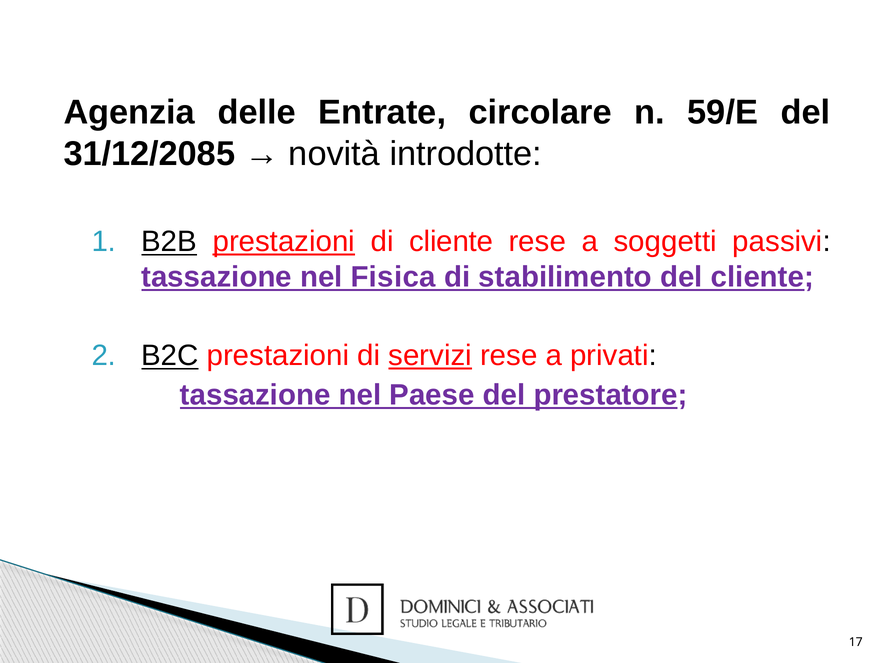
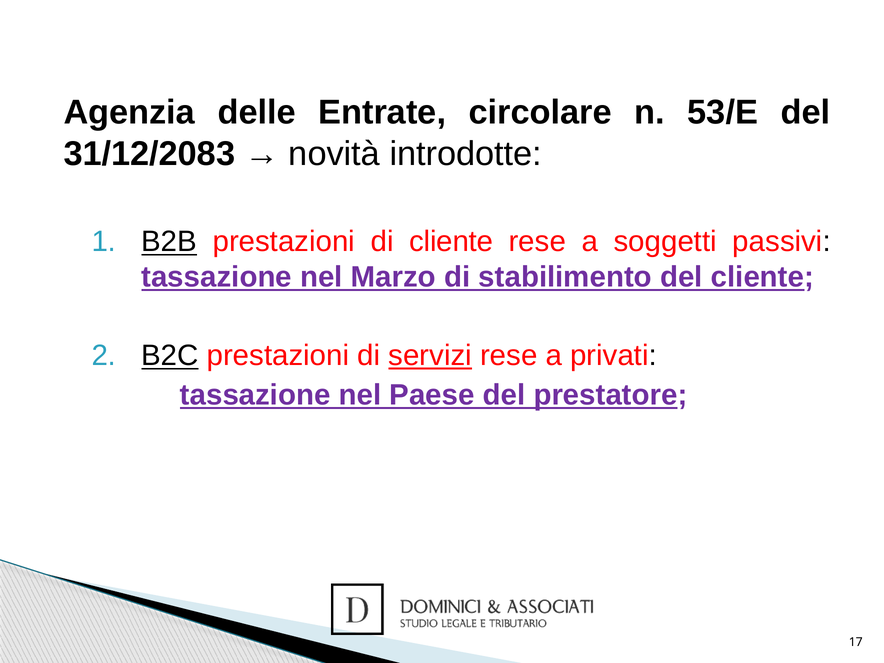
59/E: 59/E -> 53/E
31/12/2085: 31/12/2085 -> 31/12/2083
prestazioni at (284, 242) underline: present -> none
Fisica: Fisica -> Marzo
